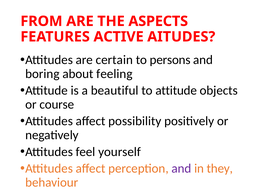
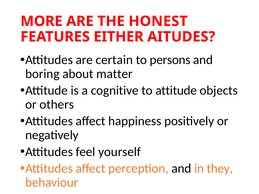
FROM: FROM -> MORE
ASPECTS: ASPECTS -> HONEST
ACTIVE: ACTIVE -> EITHER
feeling: feeling -> matter
beautiful: beautiful -> cognitive
course: course -> others
possibility: possibility -> happiness
and at (181, 169) colour: purple -> black
